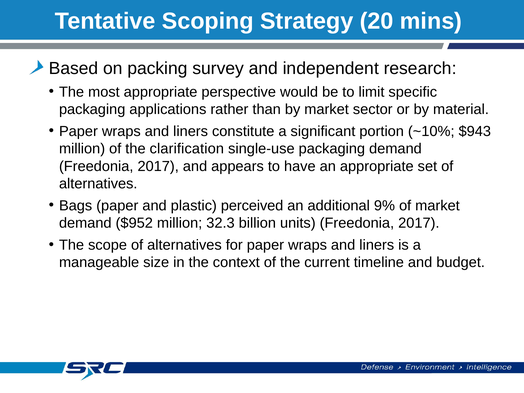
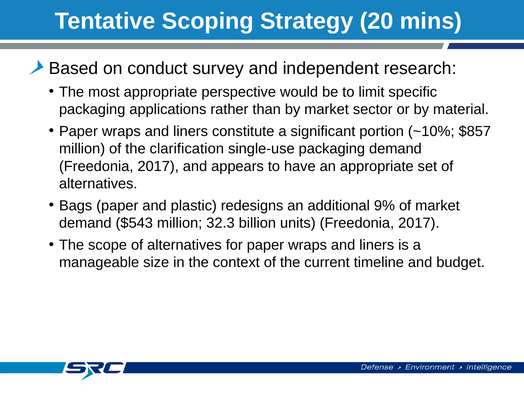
packing: packing -> conduct
$943: $943 -> $857
perceived: perceived -> redesigns
$952: $952 -> $543
